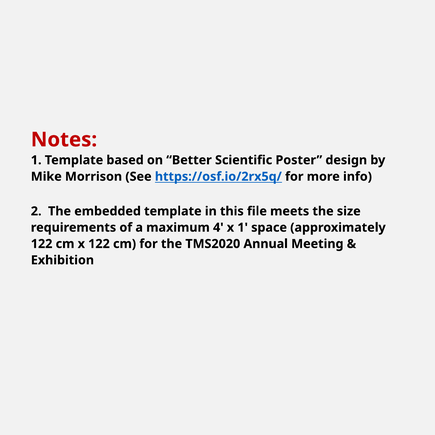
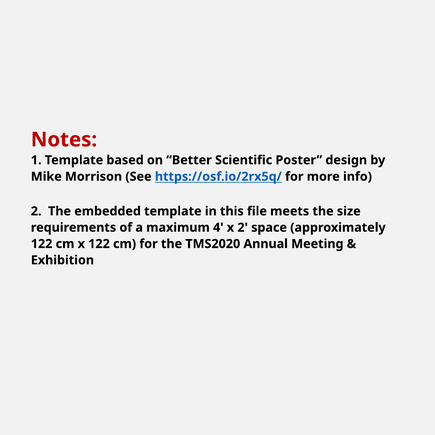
x 1: 1 -> 2
